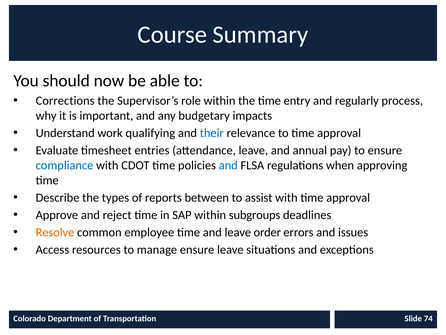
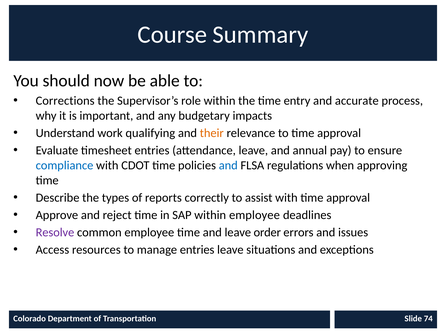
regularly: regularly -> accurate
their colour: blue -> orange
between: between -> correctly
within subgroups: subgroups -> employee
Resolve colour: orange -> purple
manage ensure: ensure -> entries
